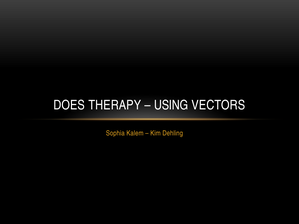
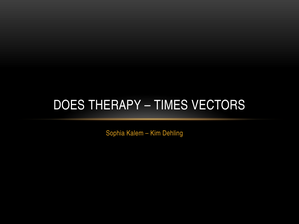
USING: USING -> TIMES
